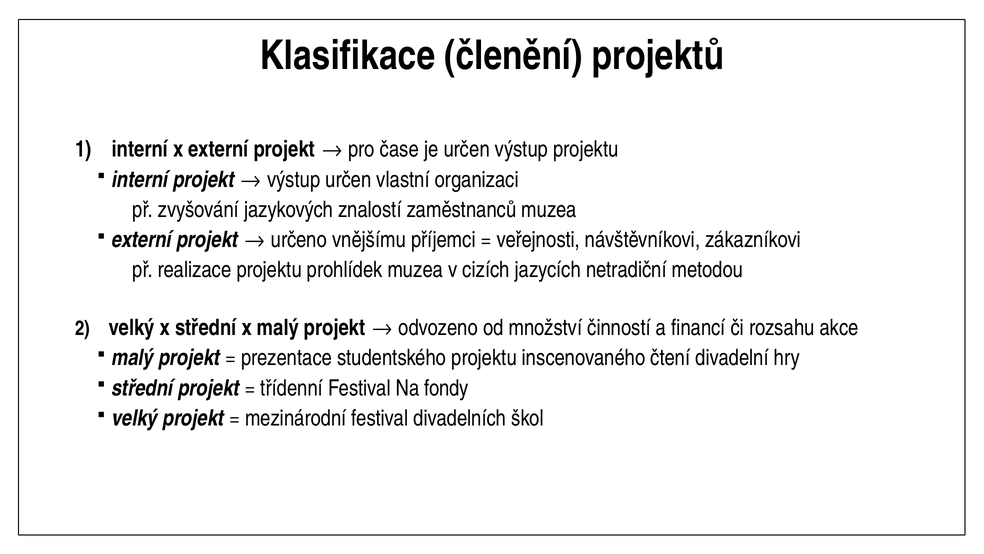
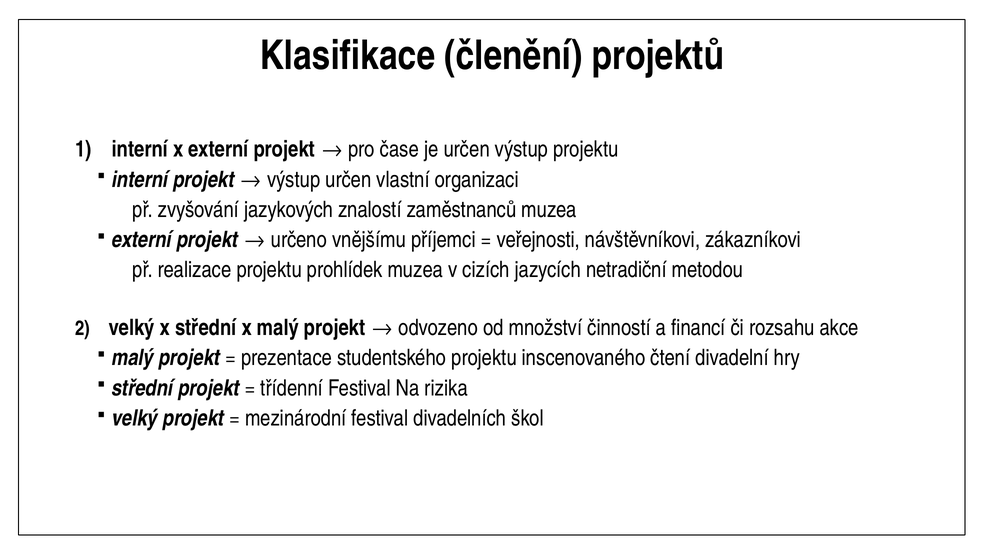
fondy: fondy -> rizika
